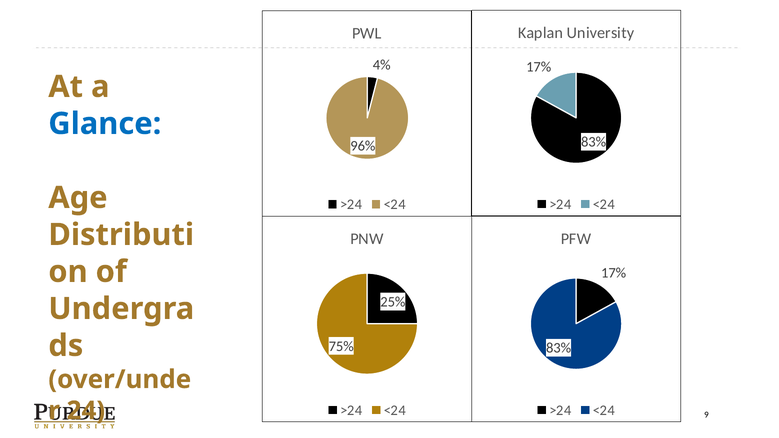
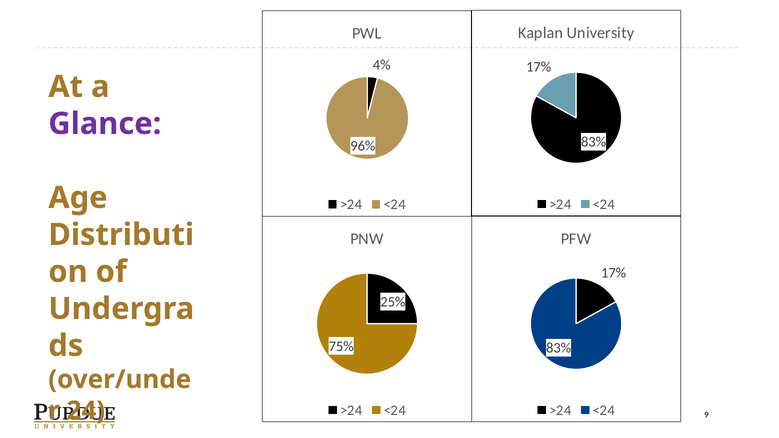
Glance colour: blue -> purple
